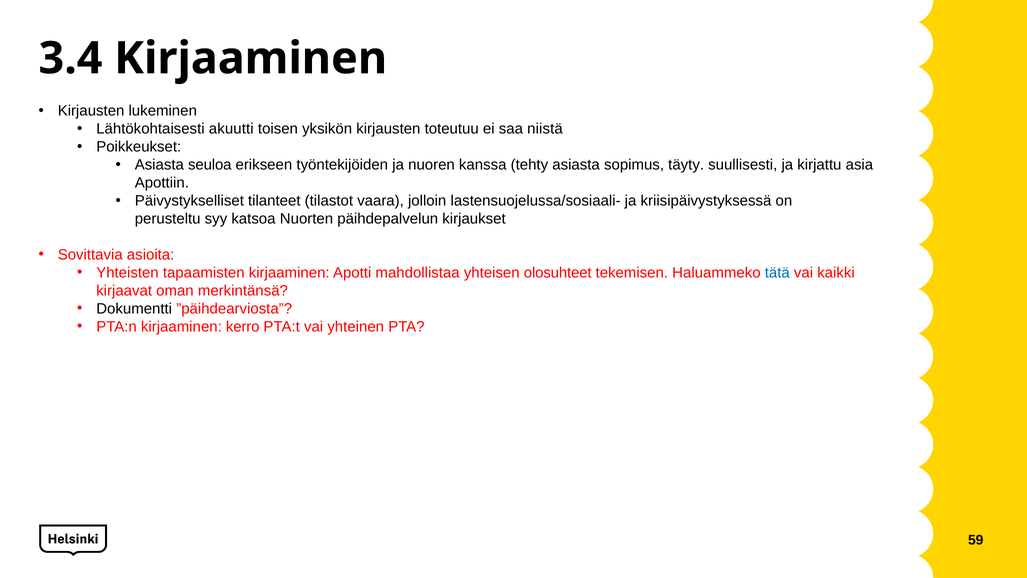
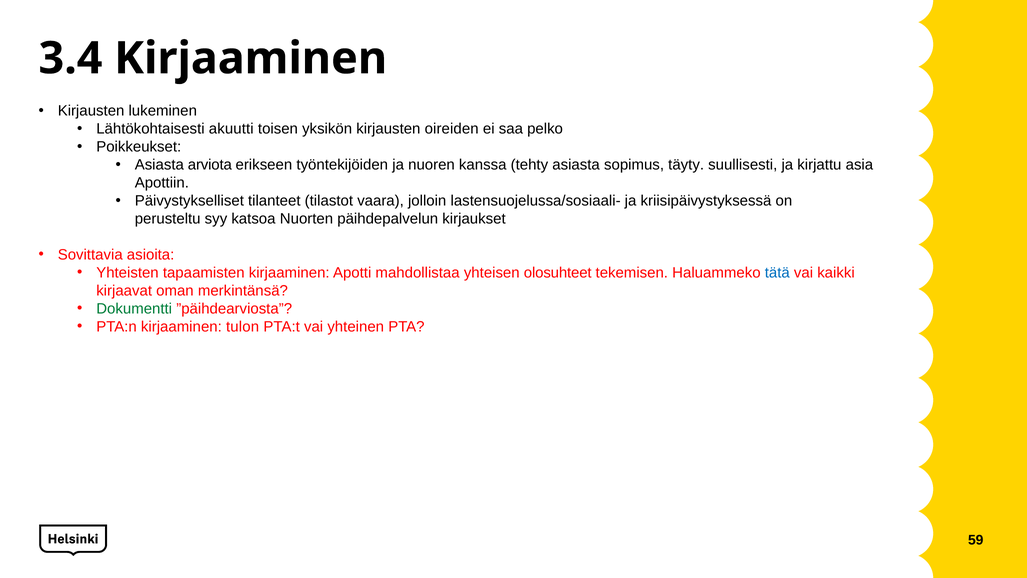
toteutuu: toteutuu -> oireiden
niistä: niistä -> pelko
seuloa: seuloa -> arviota
Dokumentti colour: black -> green
kerro: kerro -> tulon
